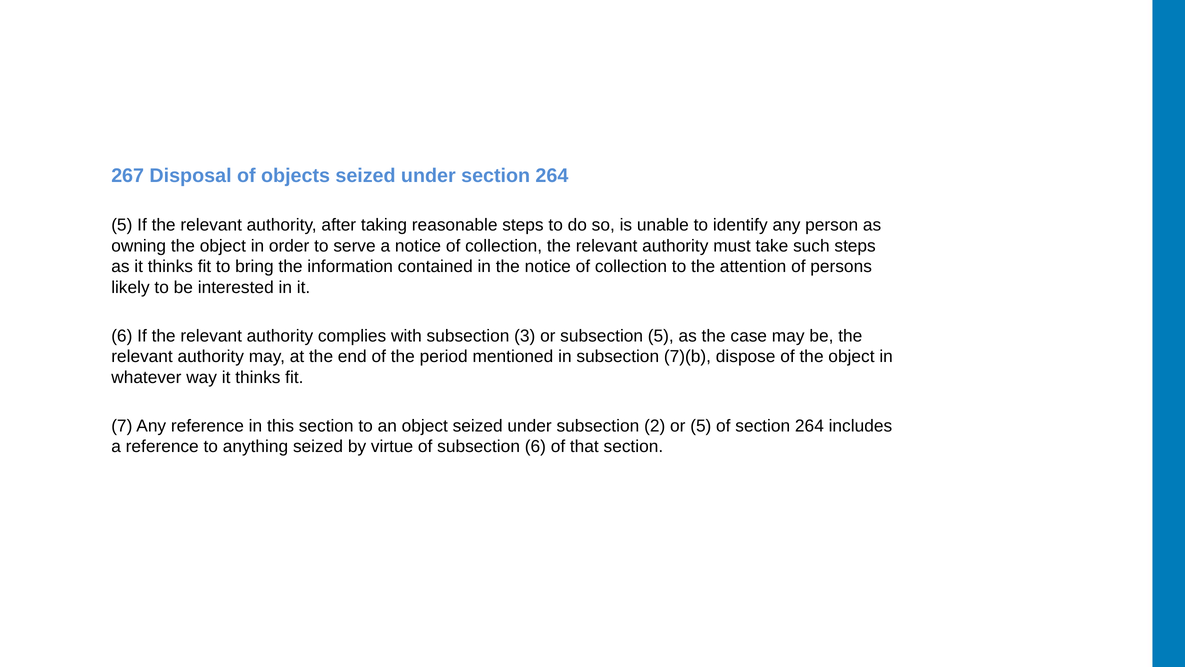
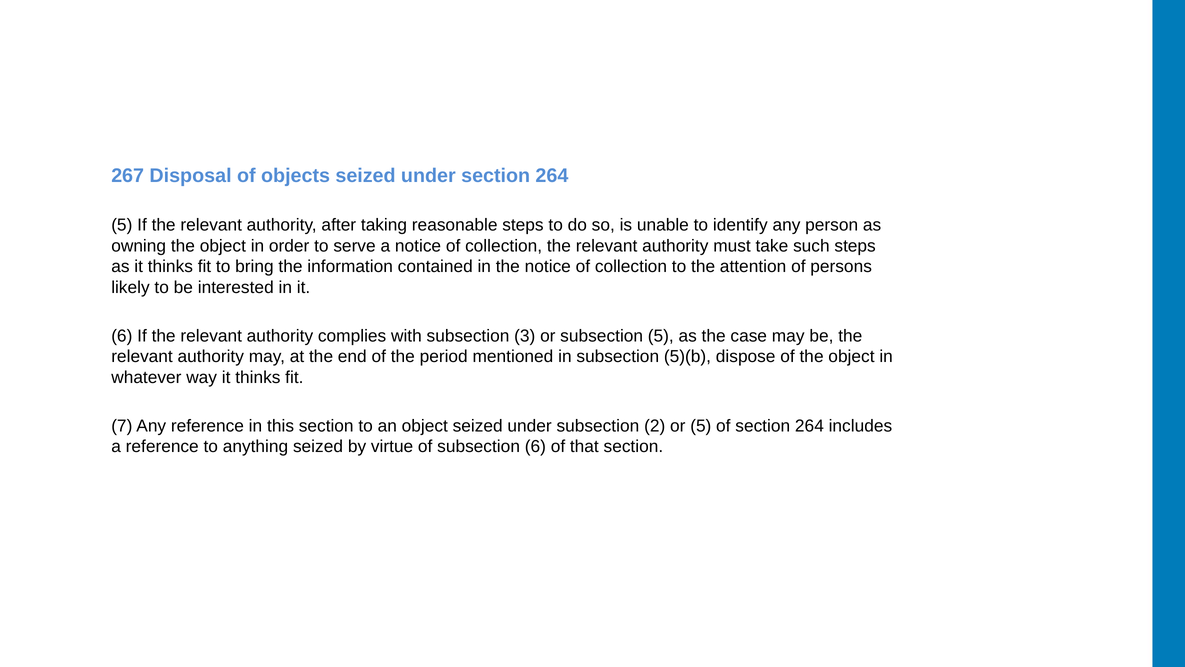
7)(b: 7)(b -> 5)(b
